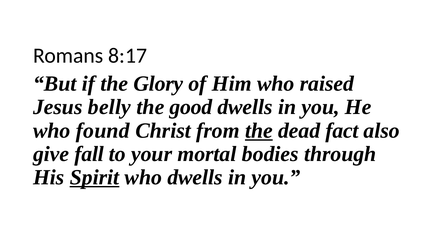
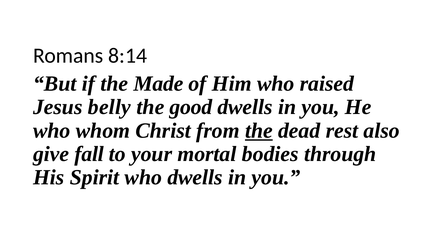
8:17: 8:17 -> 8:14
Glory: Glory -> Made
found: found -> whom
fact: fact -> rest
Spirit underline: present -> none
